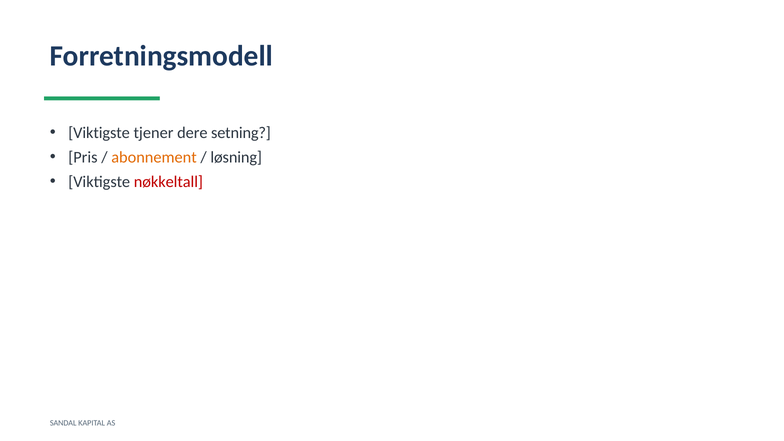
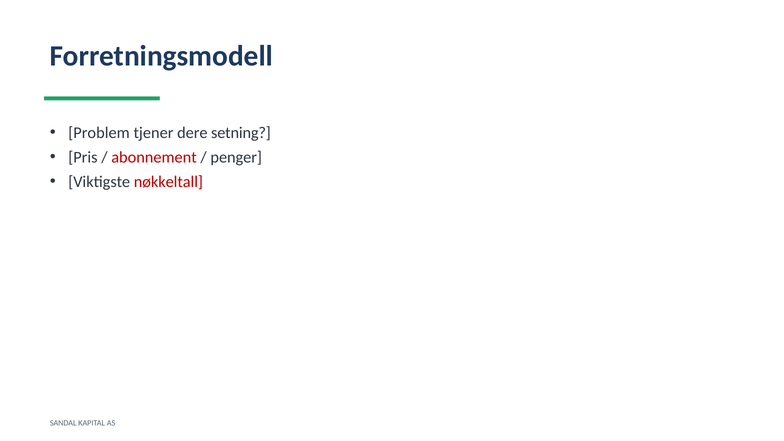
Viktigste at (99, 133): Viktigste -> Problem
abonnement colour: orange -> red
løsning: løsning -> penger
